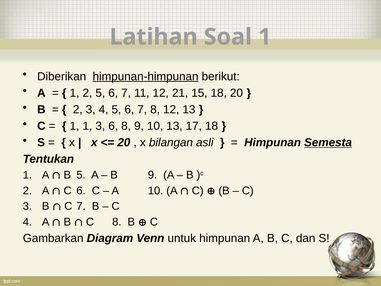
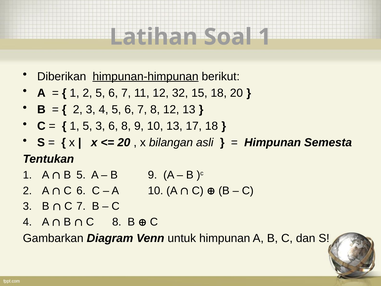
21: 21 -> 32
1 1: 1 -> 5
Semesta underline: present -> none
